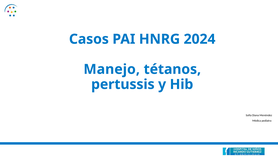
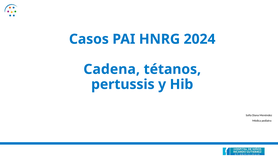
Manejo: Manejo -> Cadena
